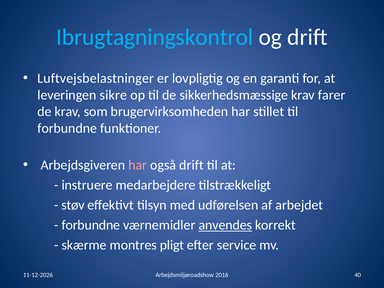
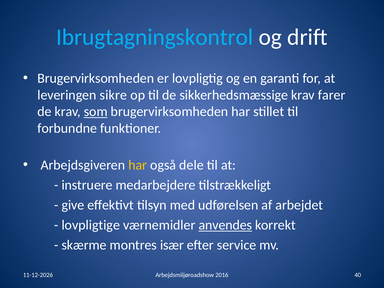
Luftvejsbelastninger at (96, 78): Luftvejsbelastninger -> Brugervirksomheden
som underline: none -> present
har at (138, 165) colour: pink -> yellow
også drift: drift -> dele
støv: støv -> give
forbundne at (91, 225): forbundne -> lovpligtige
pligt: pligt -> især
